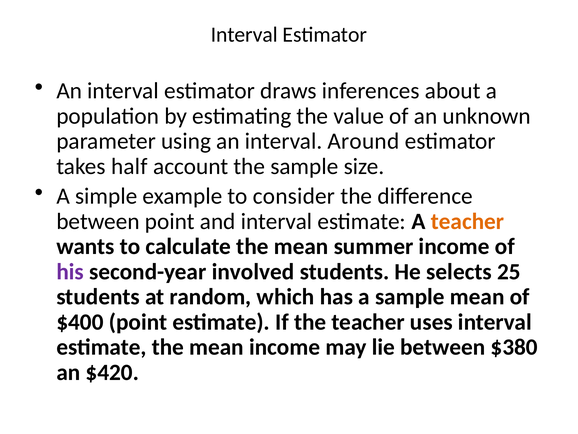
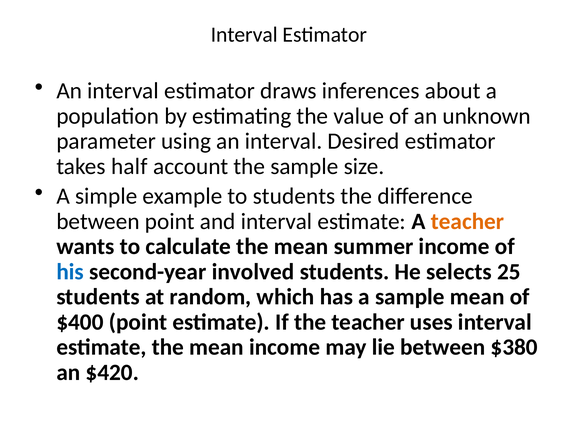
Around: Around -> Desired
to consider: consider -> students
his colour: purple -> blue
